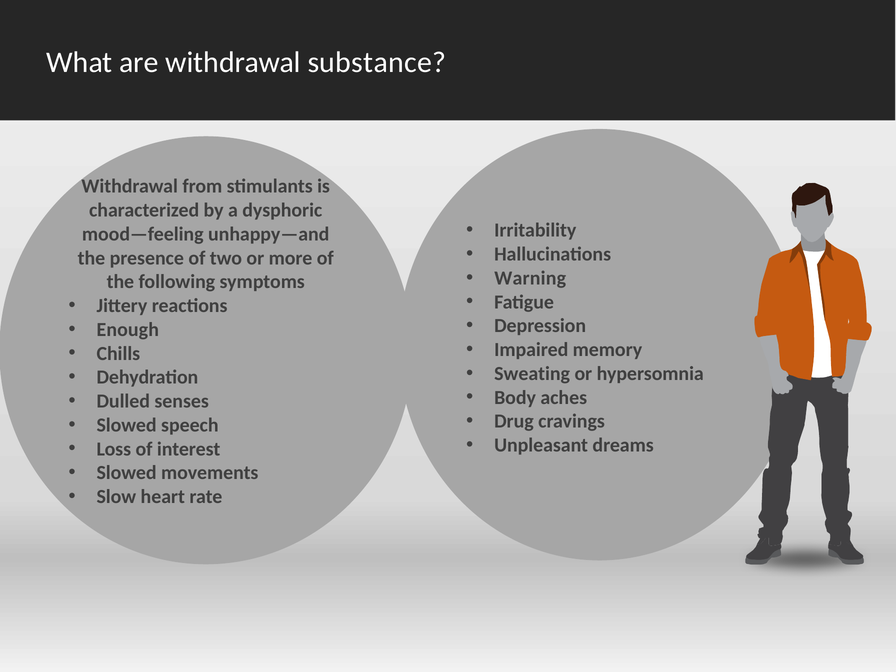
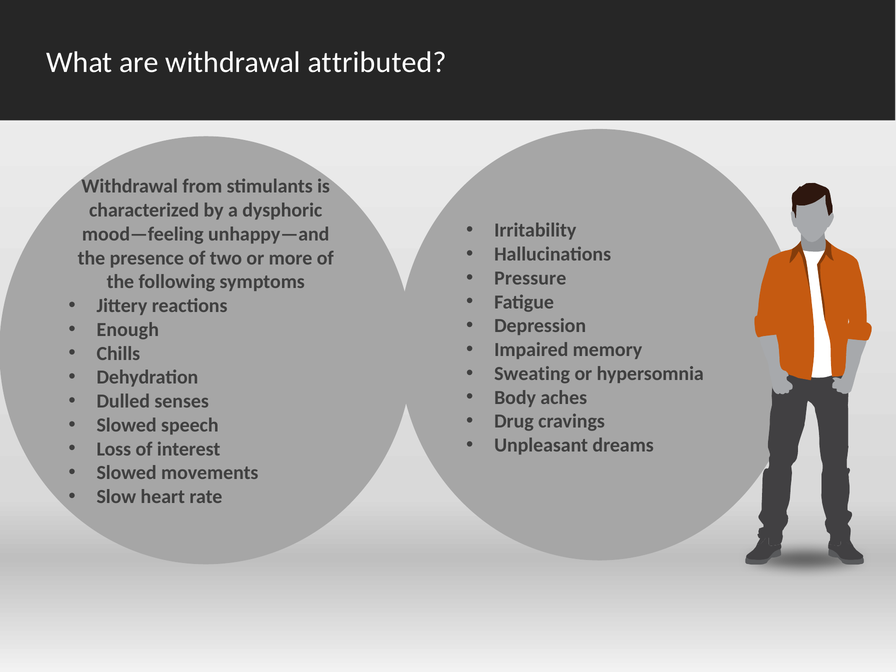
substance: substance -> attributed
Warning: Warning -> Pressure
